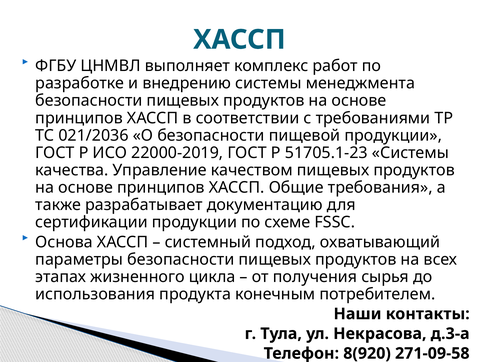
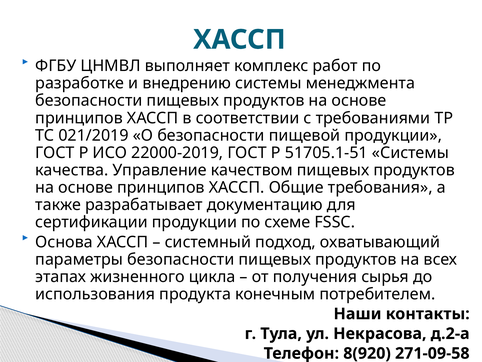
021/2036: 021/2036 -> 021/2019
51705.1-23: 51705.1-23 -> 51705.1-51
д.3-а: д.3-а -> д.2-а
